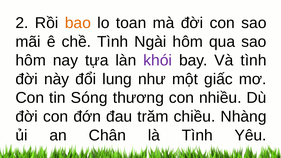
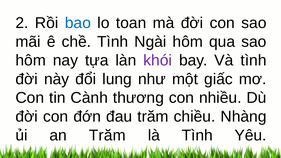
bao colour: orange -> blue
Sóng: Sóng -> Cành
an Chân: Chân -> Trăm
